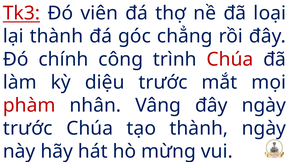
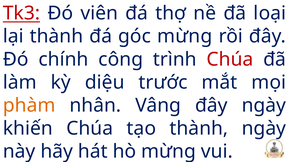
góc chẳng: chẳng -> mừng
phàm colour: red -> orange
trước at (28, 129): trước -> khiến
